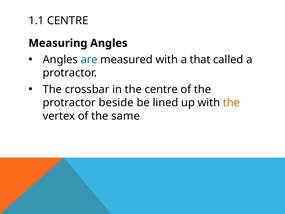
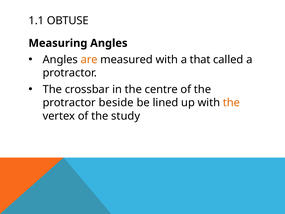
1.1 CENTRE: CENTRE -> OBTUSE
are colour: blue -> orange
same: same -> study
